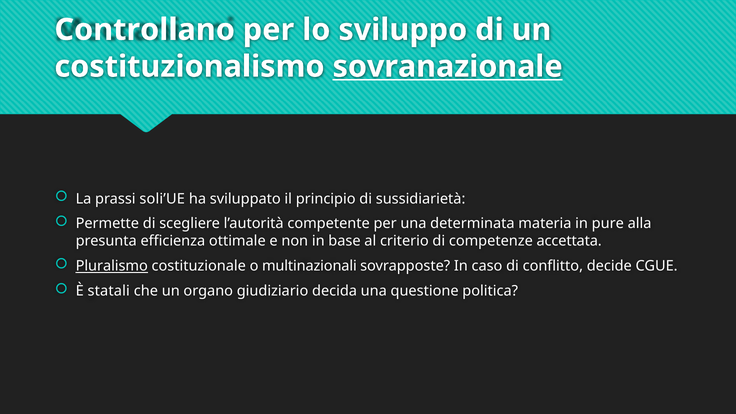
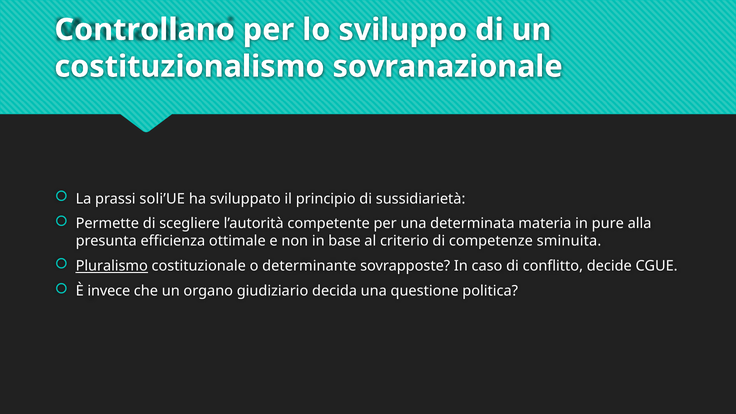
sovranazionale underline: present -> none
accettata: accettata -> sminuita
multinazionali: multinazionali -> determinante
statali: statali -> invece
